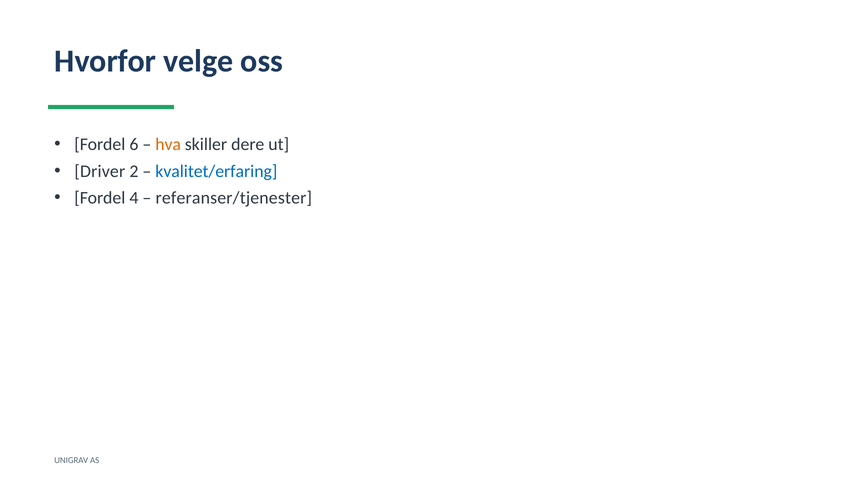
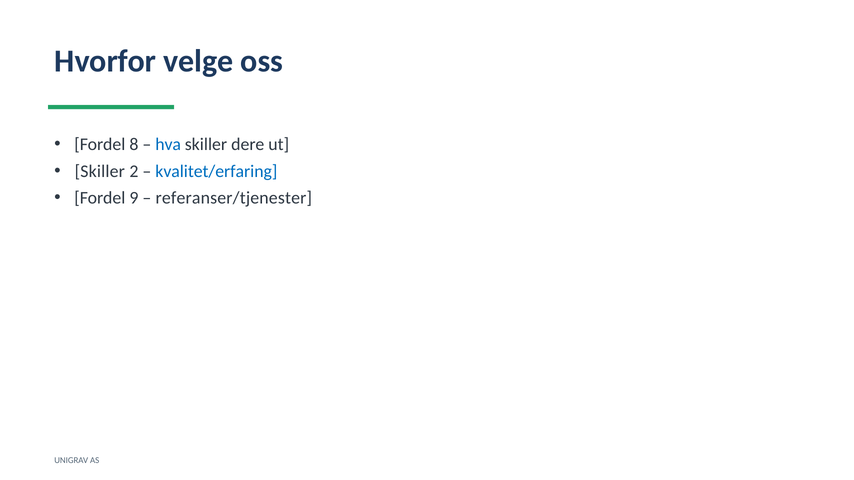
6: 6 -> 8
hva colour: orange -> blue
Driver at (100, 171): Driver -> Skiller
4: 4 -> 9
